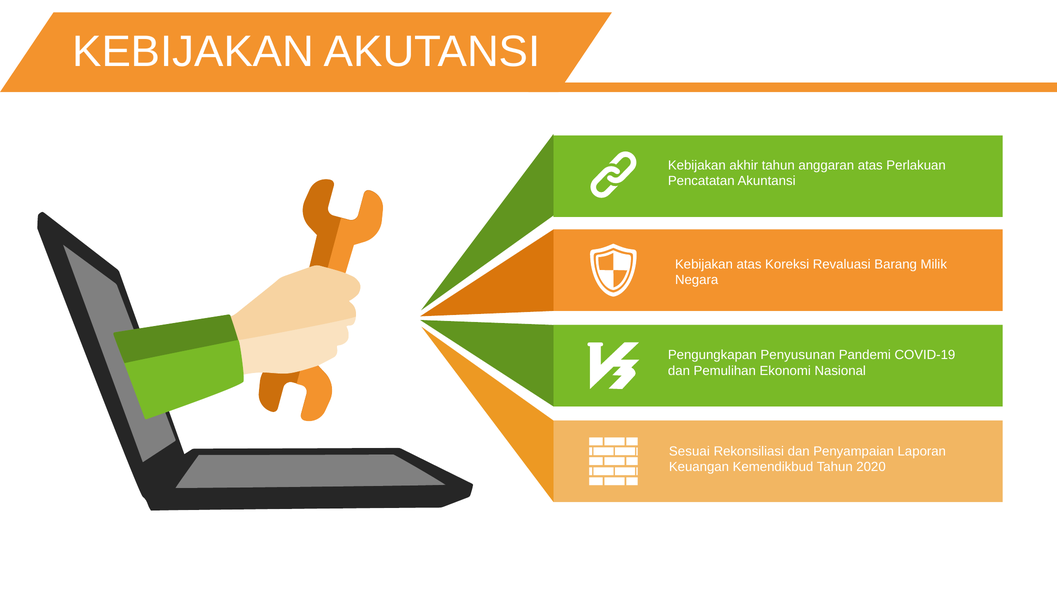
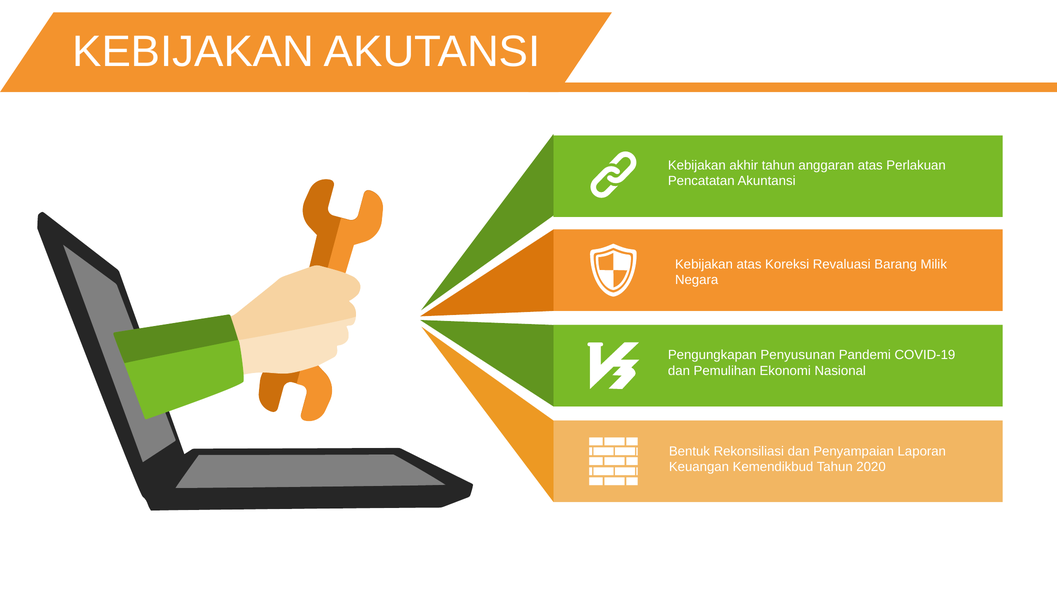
Sesuai: Sesuai -> Bentuk
